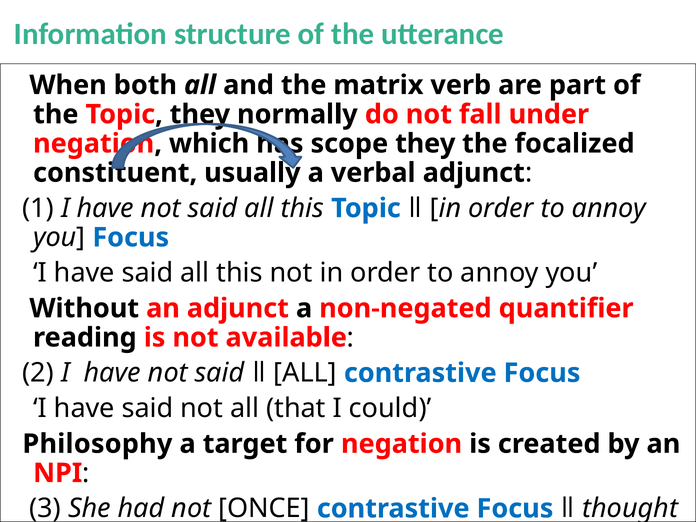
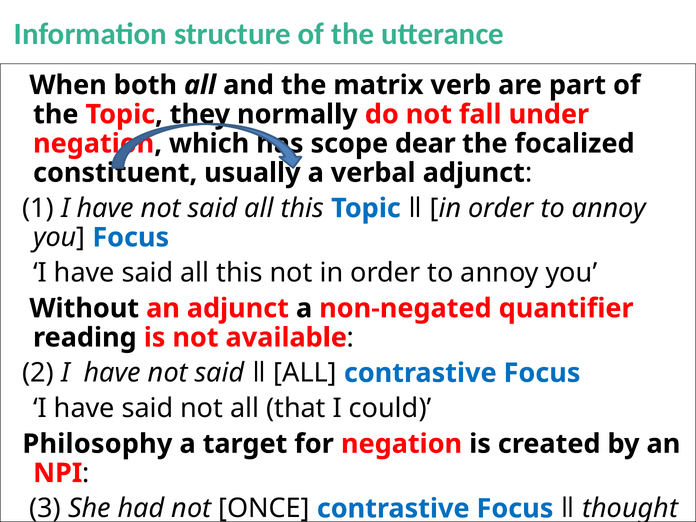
scope they: they -> dear
